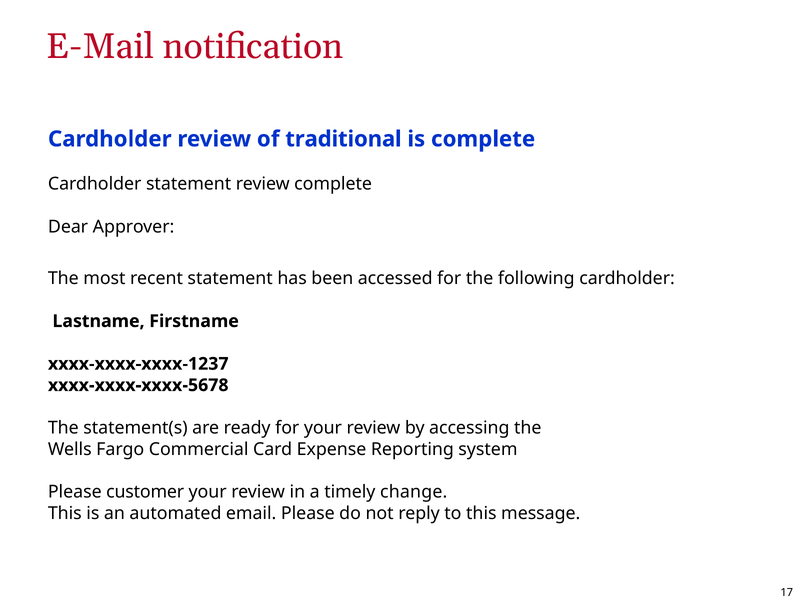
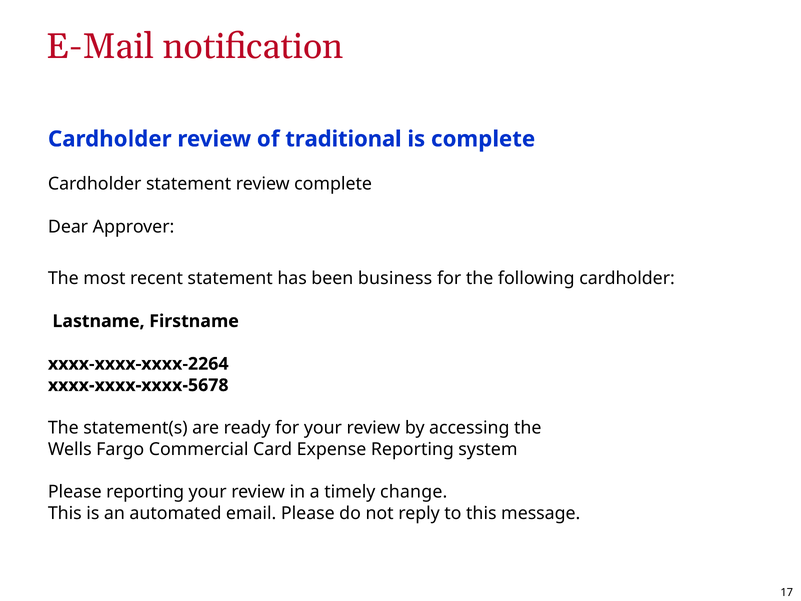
accessed: accessed -> business
xxxx-xxxx-xxxx-1237: xxxx-xxxx-xxxx-1237 -> xxxx-xxxx-xxxx-2264
Please customer: customer -> reporting
